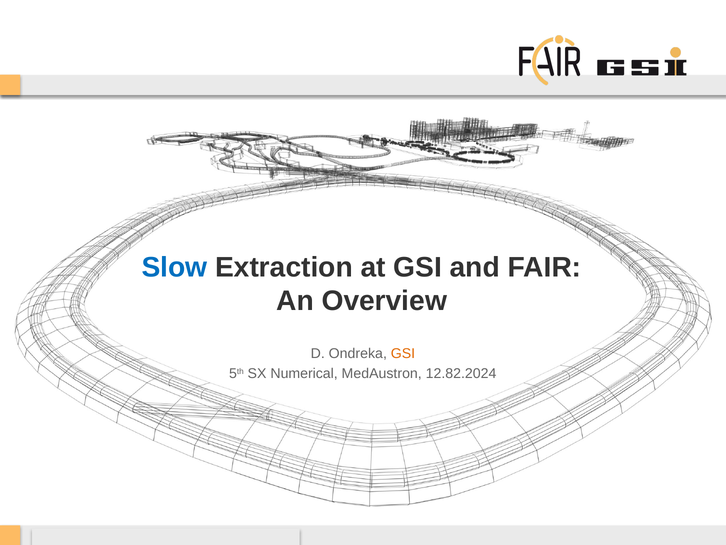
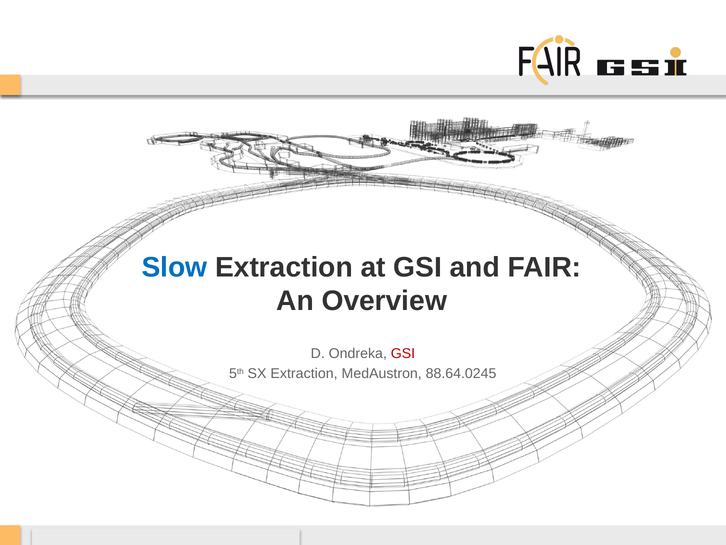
GSI at (403, 353) colour: orange -> red
SX Numerical: Numerical -> Extraction
12.82.2024: 12.82.2024 -> 88.64.0245
